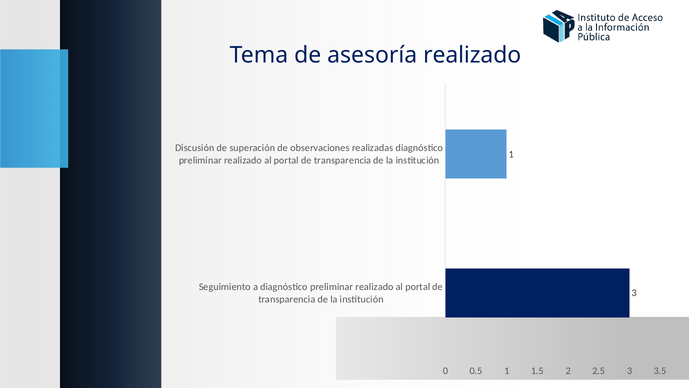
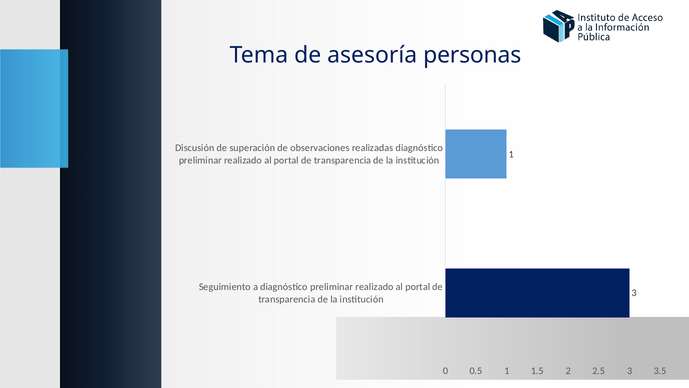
asesoría realizado: realizado -> personas
